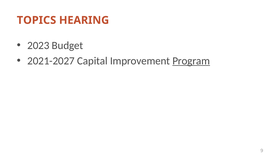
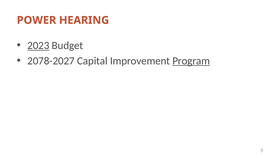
TOPICS: TOPICS -> POWER
2023 underline: none -> present
2021-2027: 2021-2027 -> 2078-2027
